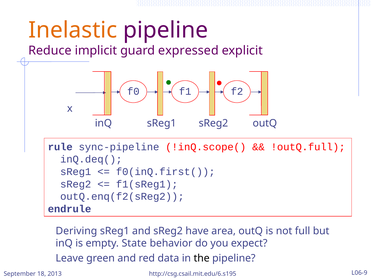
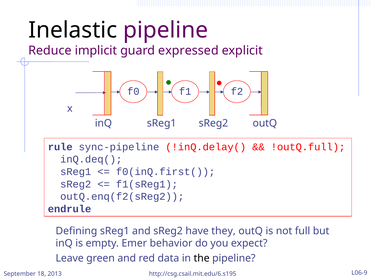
Inelastic colour: orange -> black
!inQ.scope(: !inQ.scope( -> !inQ.delay(
Deriving: Deriving -> Defining
area: area -> they
State: State -> Emer
